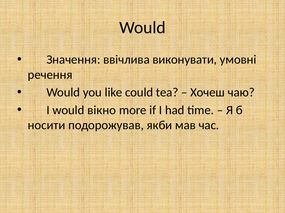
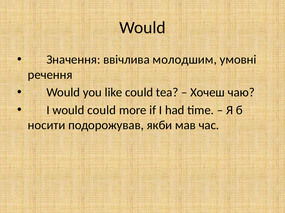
виконувати: виконувати -> молодшим
would вікно: вікно -> could
